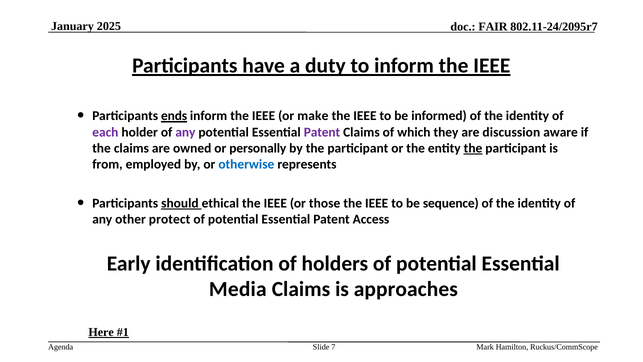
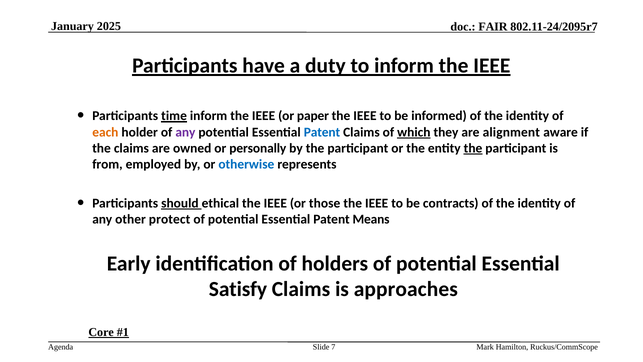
ends: ends -> time
make: make -> paper
each colour: purple -> orange
Patent at (322, 132) colour: purple -> blue
which underline: none -> present
discussion: discussion -> alignment
sequence: sequence -> contracts
Access: Access -> Means
Media: Media -> Satisfy
Here: Here -> Core
